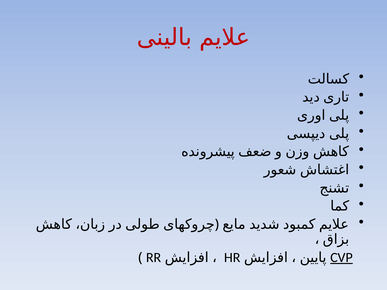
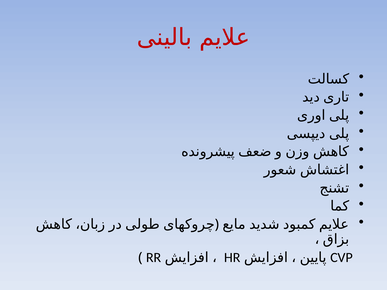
CVP underline: present -> none
